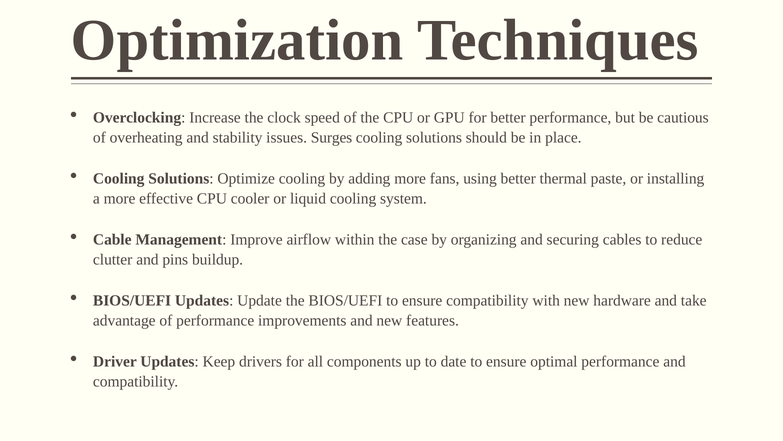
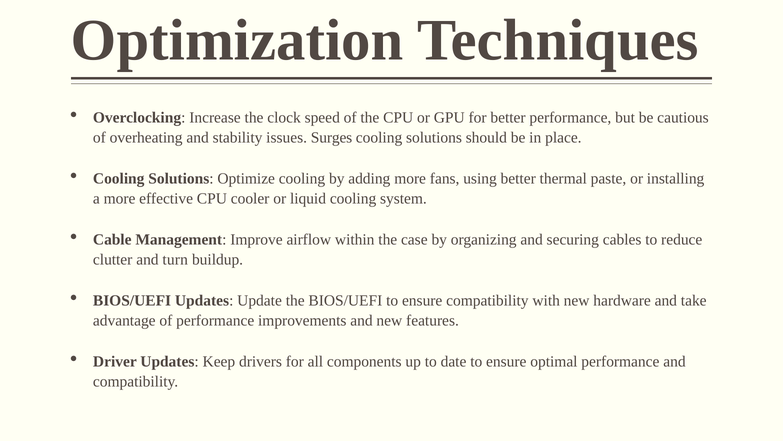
pins: pins -> turn
